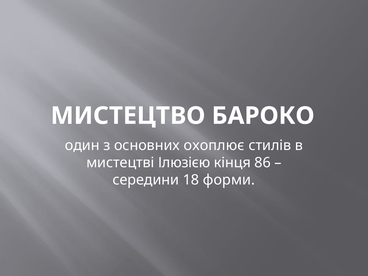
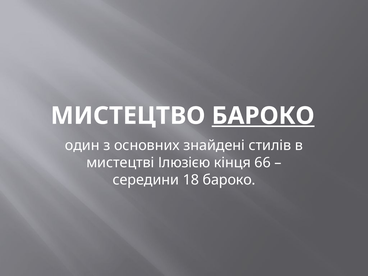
БАРОКО at (263, 116) underline: none -> present
охоплює: охоплює -> знайдені
86: 86 -> 66
18 форми: форми -> бароко
